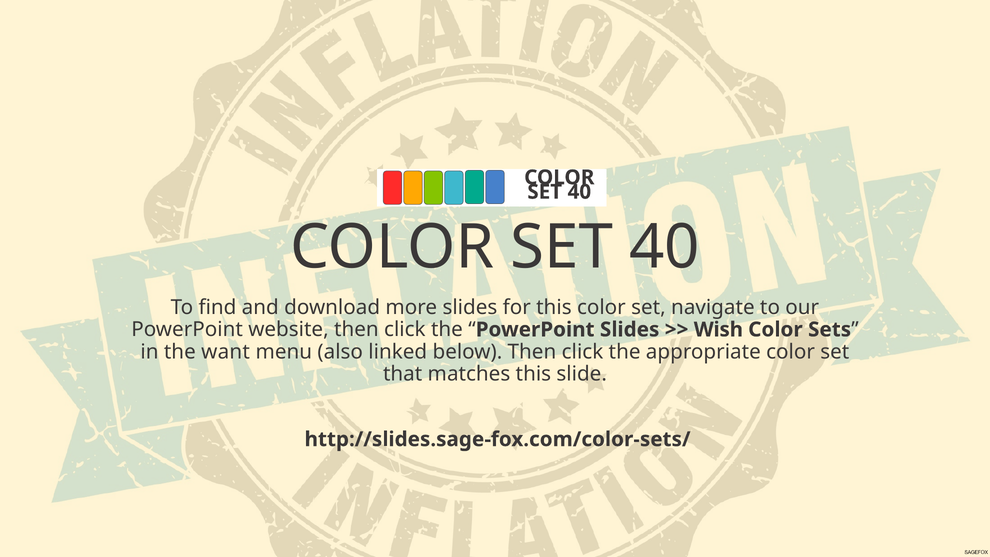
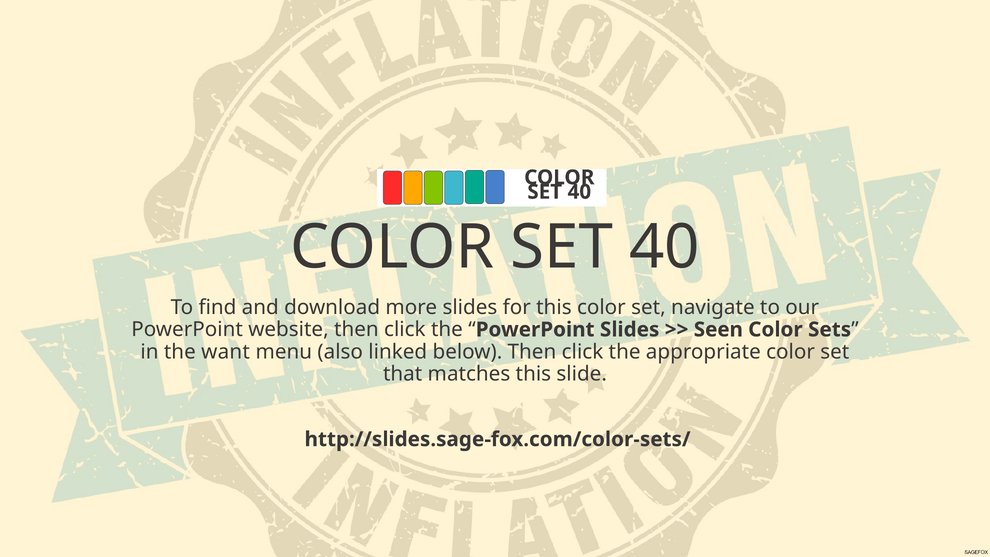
Wish: Wish -> Seen
